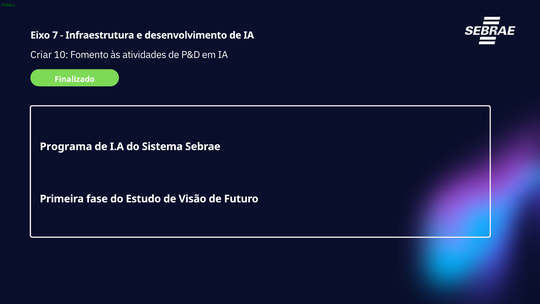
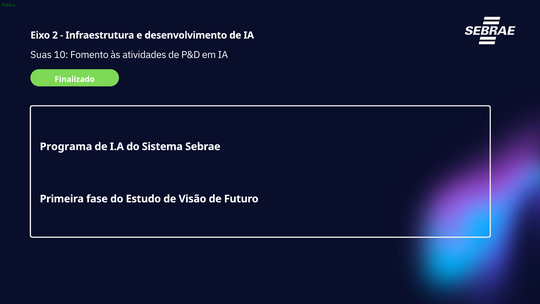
7: 7 -> 2
Criar: Criar -> Suas
